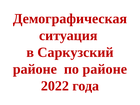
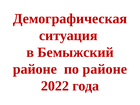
Саркузский: Саркузский -> Бемыжский
